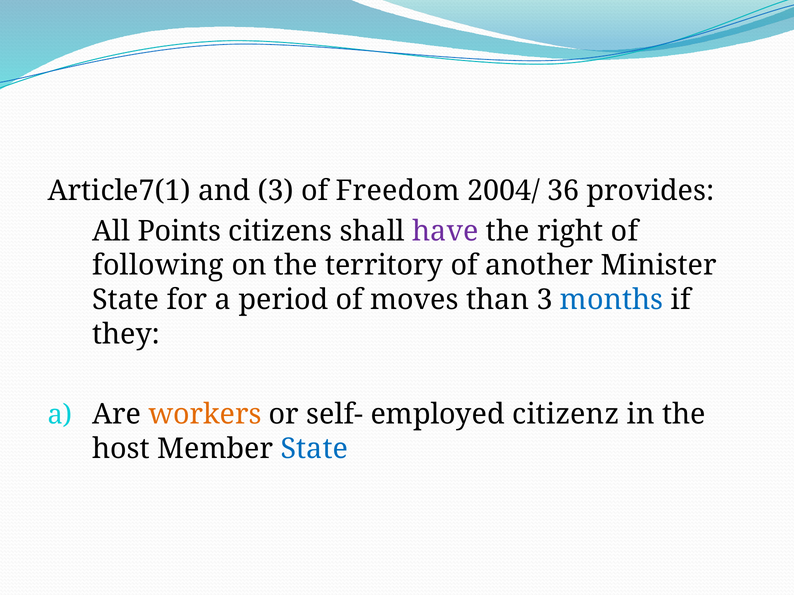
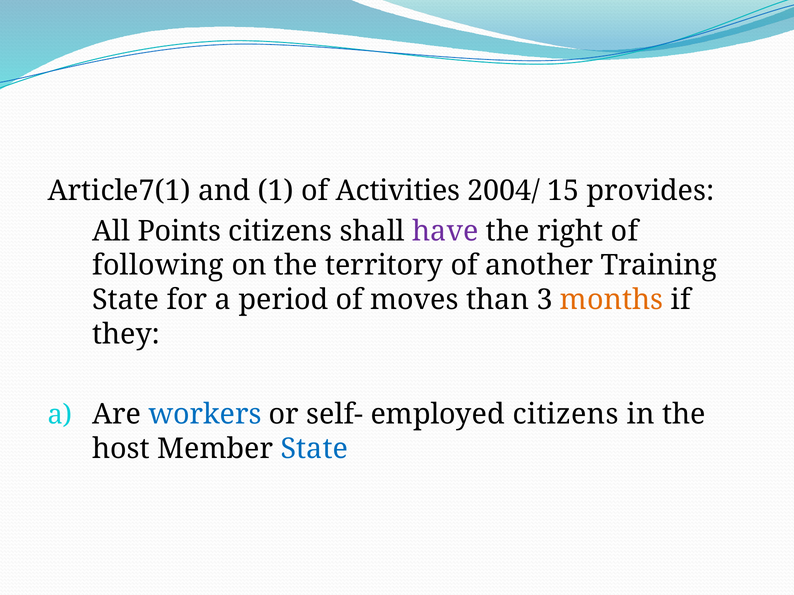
and 3: 3 -> 1
Freedom: Freedom -> Activities
36: 36 -> 15
Minister: Minister -> Training
months colour: blue -> orange
workers colour: orange -> blue
employed citizenz: citizenz -> citizens
